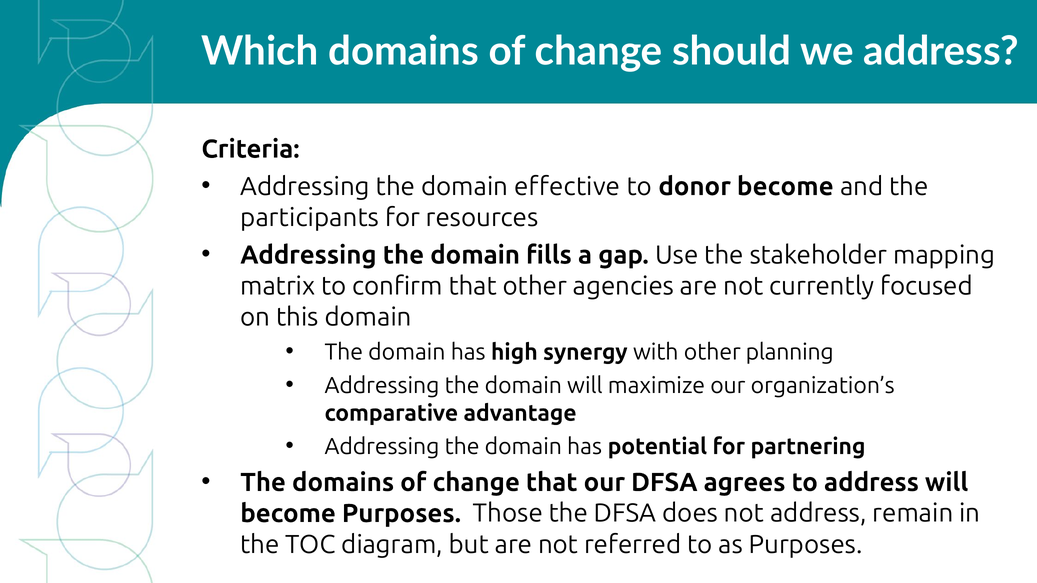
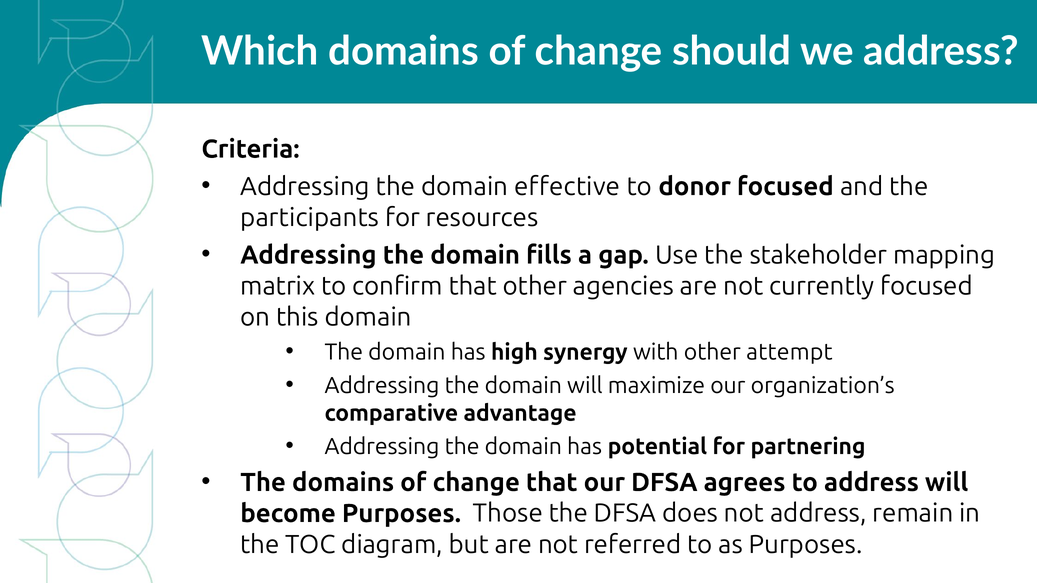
donor become: become -> focused
planning: planning -> attempt
